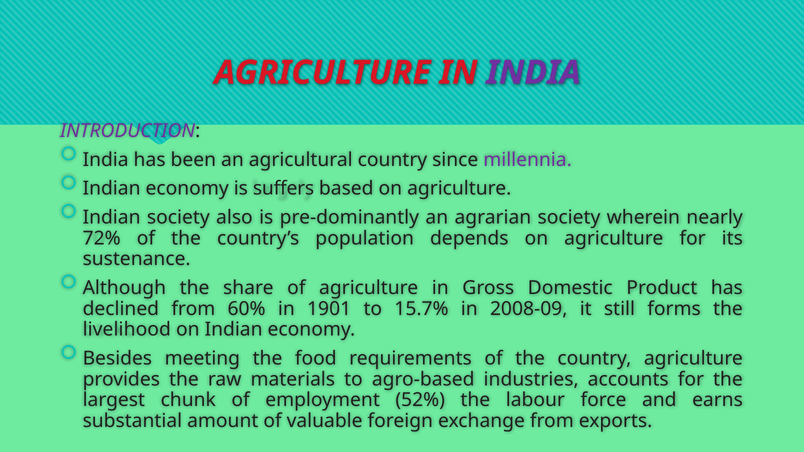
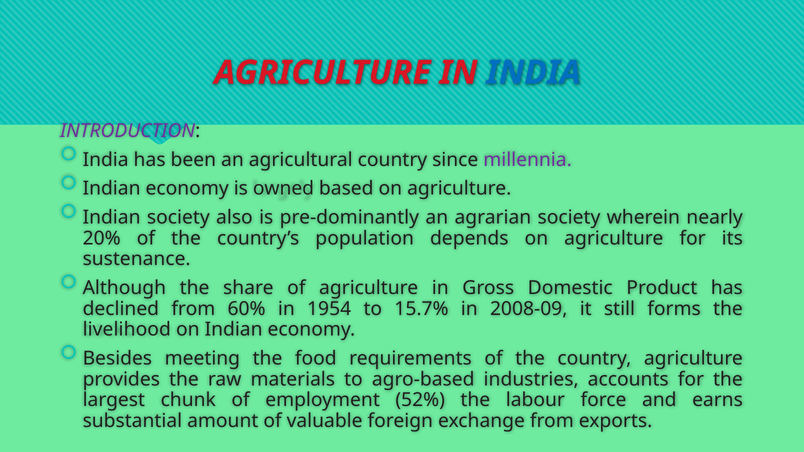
INDIA at (533, 73) colour: purple -> blue
suffers: suffers -> owned
72%: 72% -> 20%
1901: 1901 -> 1954
